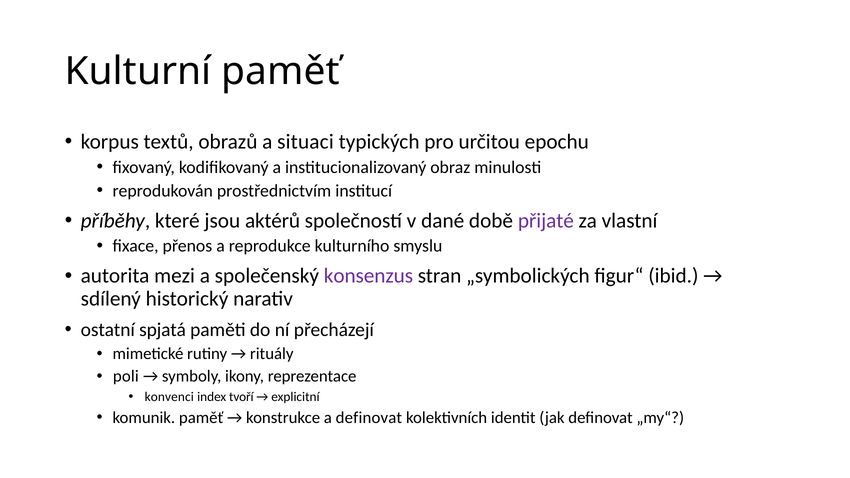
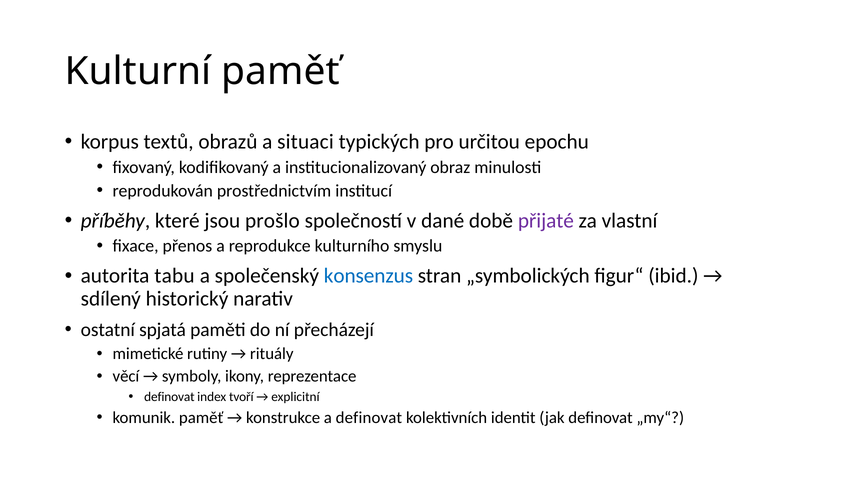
aktérů: aktérů -> prošlo
mezi: mezi -> tabu
konsenzus colour: purple -> blue
poli: poli -> věcí
konvenci at (169, 397): konvenci -> definovat
